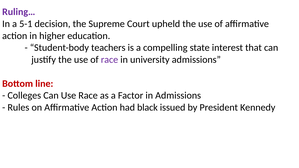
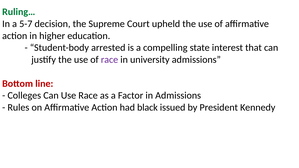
Ruling… colour: purple -> green
5-1: 5-1 -> 5-7
teachers: teachers -> arrested
